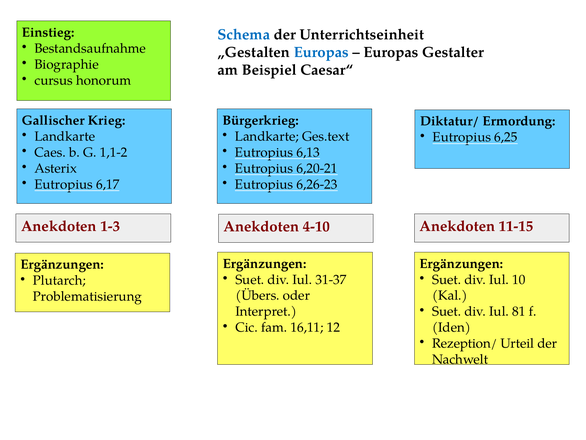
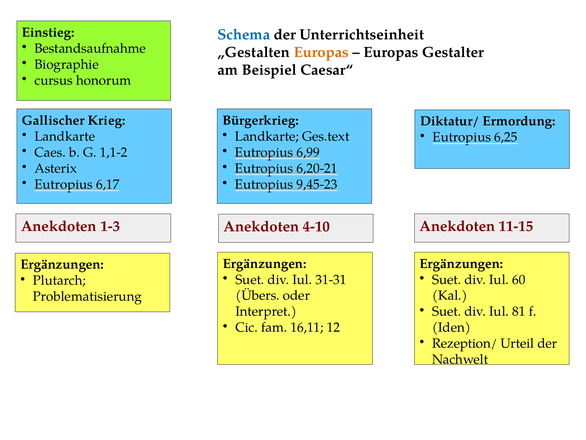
Europas at (321, 52) colour: blue -> orange
6,13: 6,13 -> 6,99
6,26-23: 6,26-23 -> 9,45-23
31-37: 31-37 -> 31-31
10: 10 -> 60
